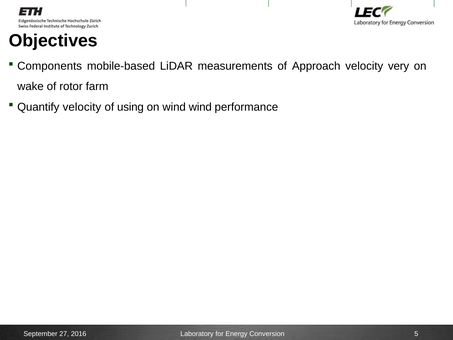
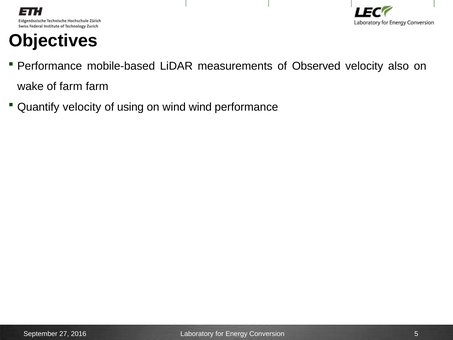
Components at (50, 66): Components -> Performance
Approach: Approach -> Observed
very: very -> also
of rotor: rotor -> farm
